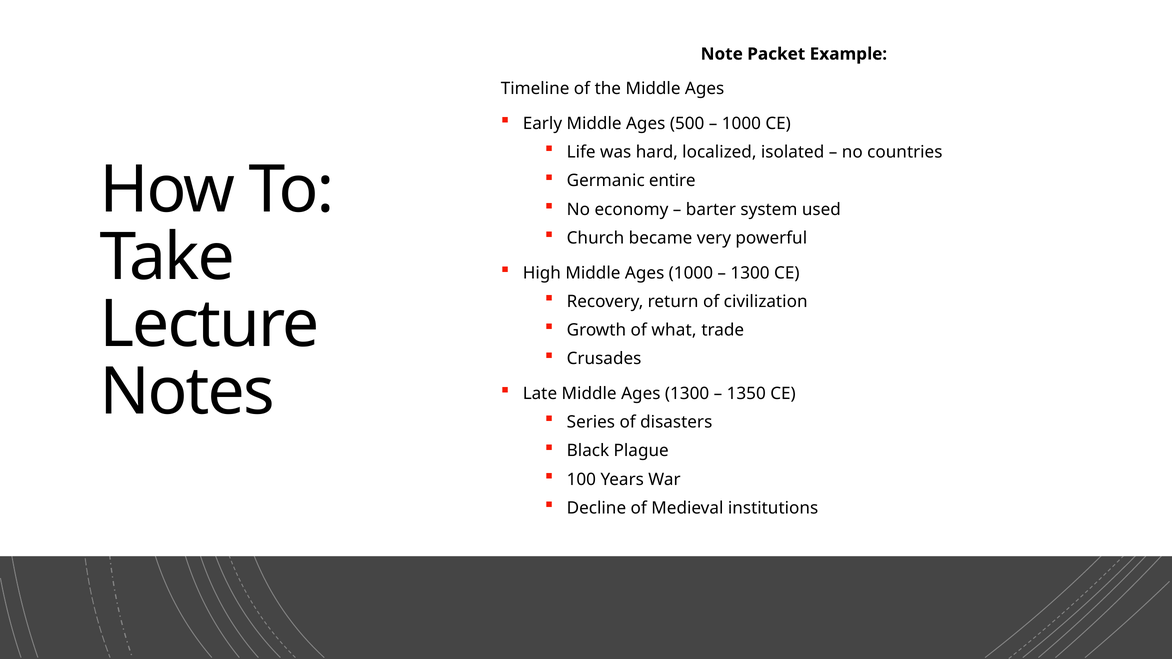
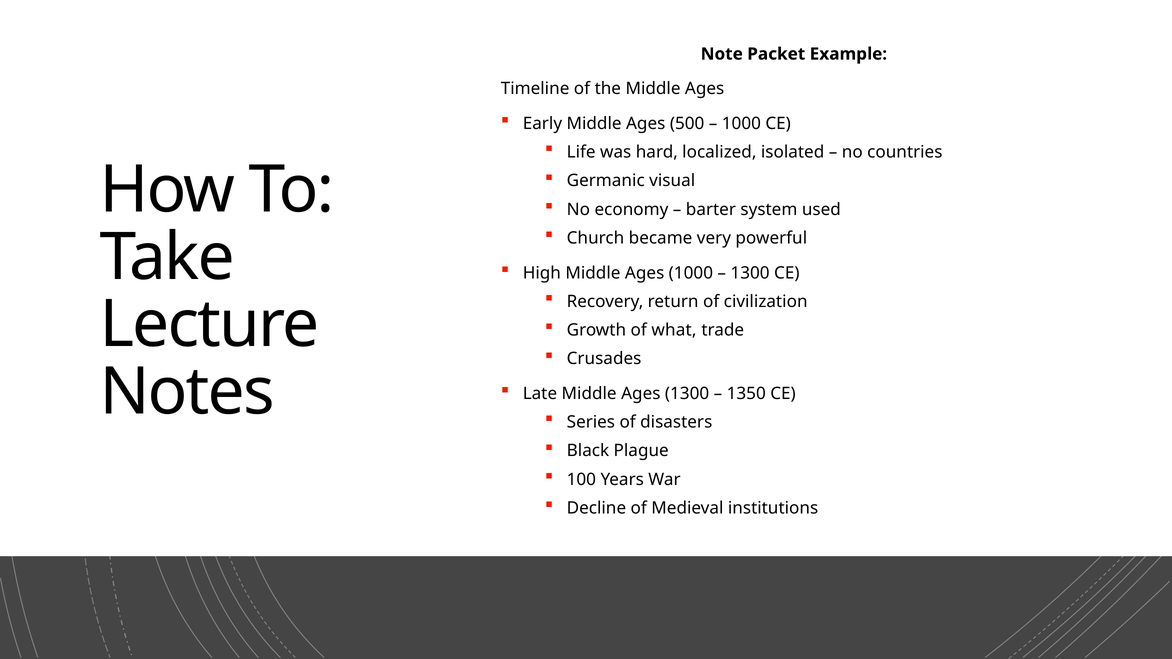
entire: entire -> visual
